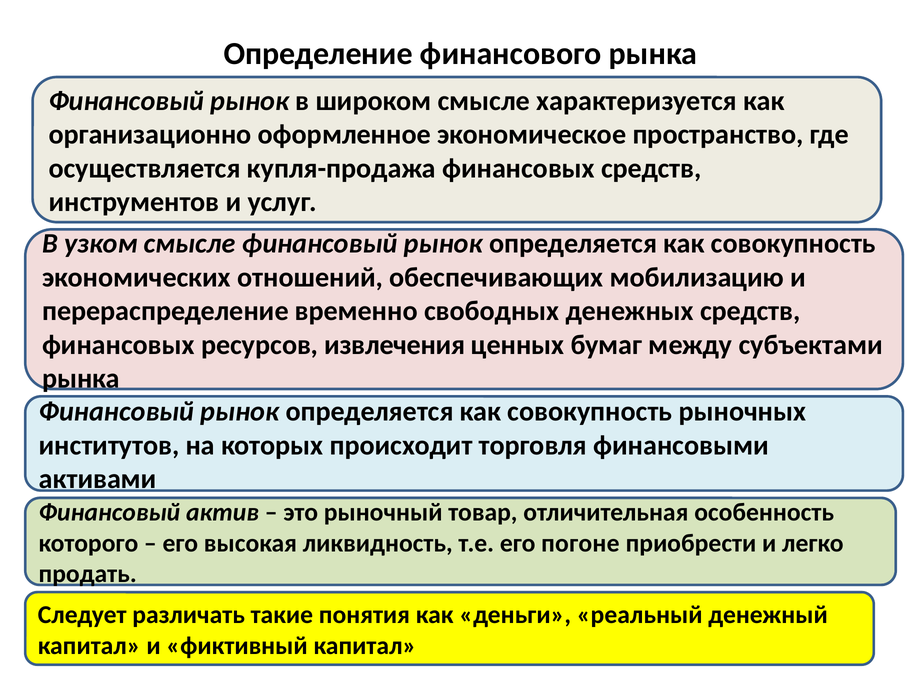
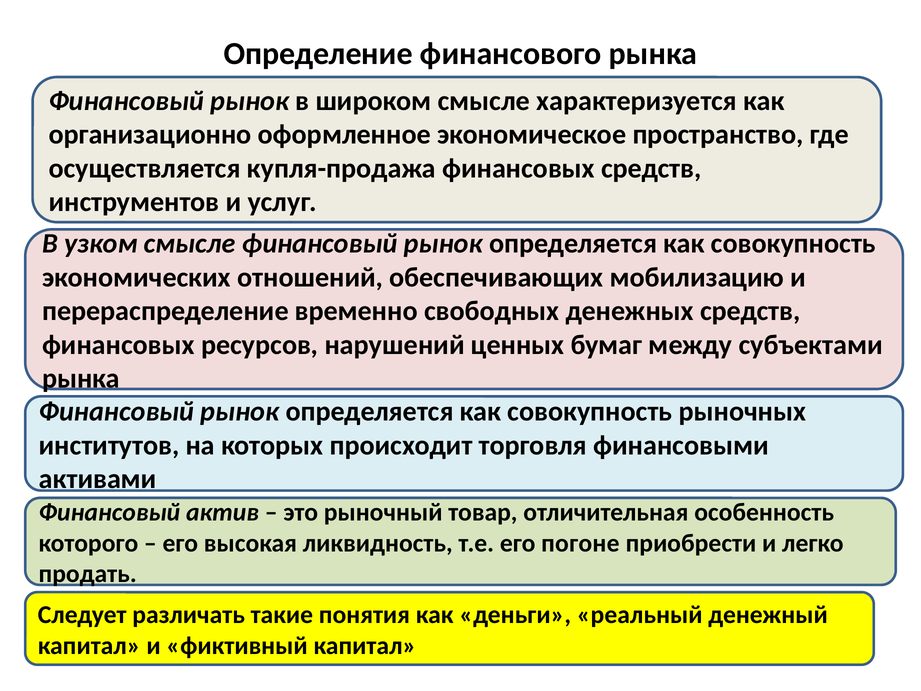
извлечения: извлечения -> нарушений
